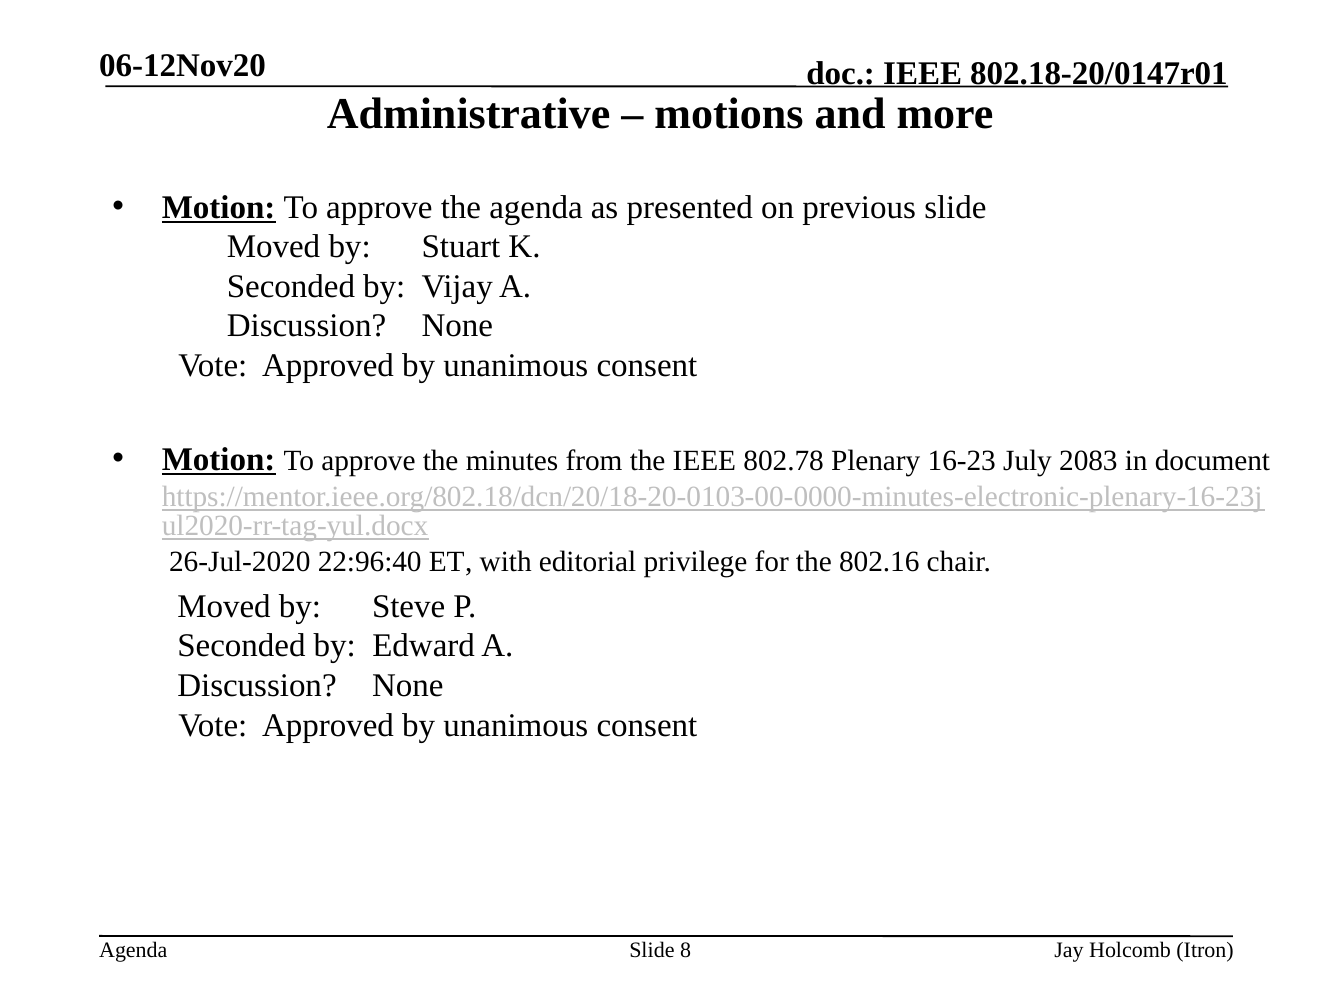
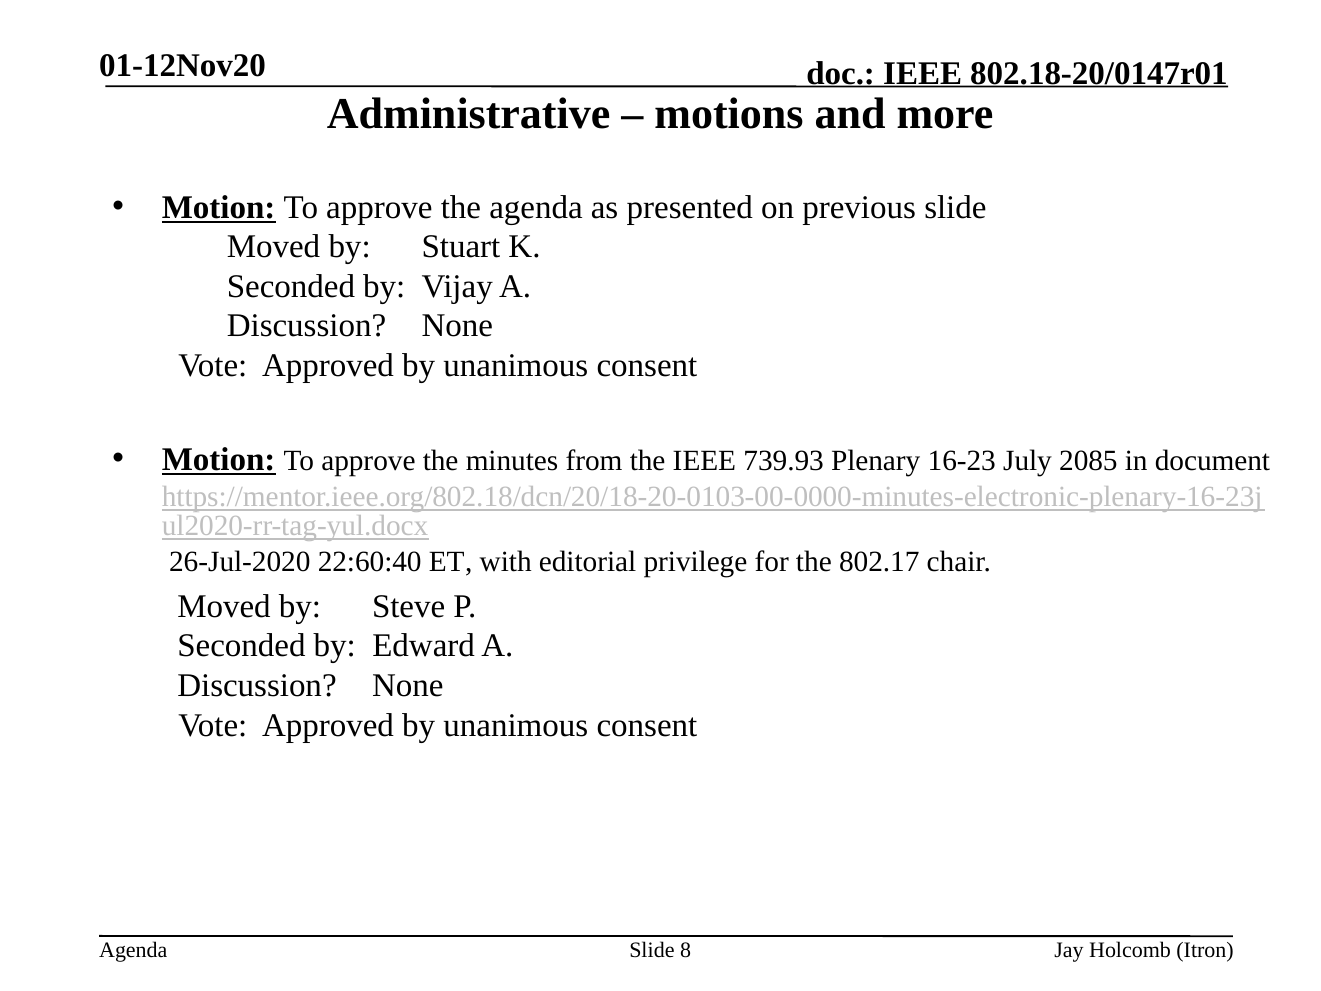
06-12Nov20: 06-12Nov20 -> 01-12Nov20
802.78: 802.78 -> 739.93
2083: 2083 -> 2085
22:96:40: 22:96:40 -> 22:60:40
802.16: 802.16 -> 802.17
